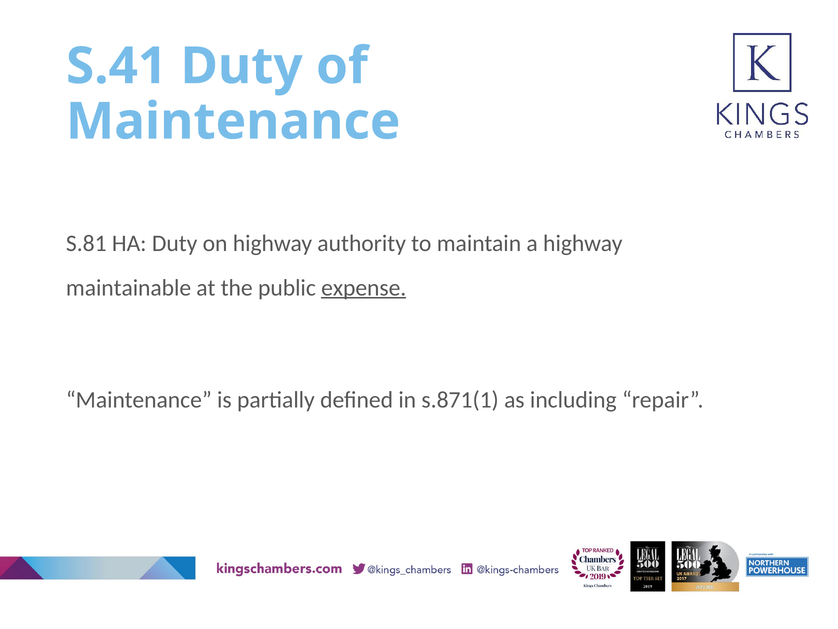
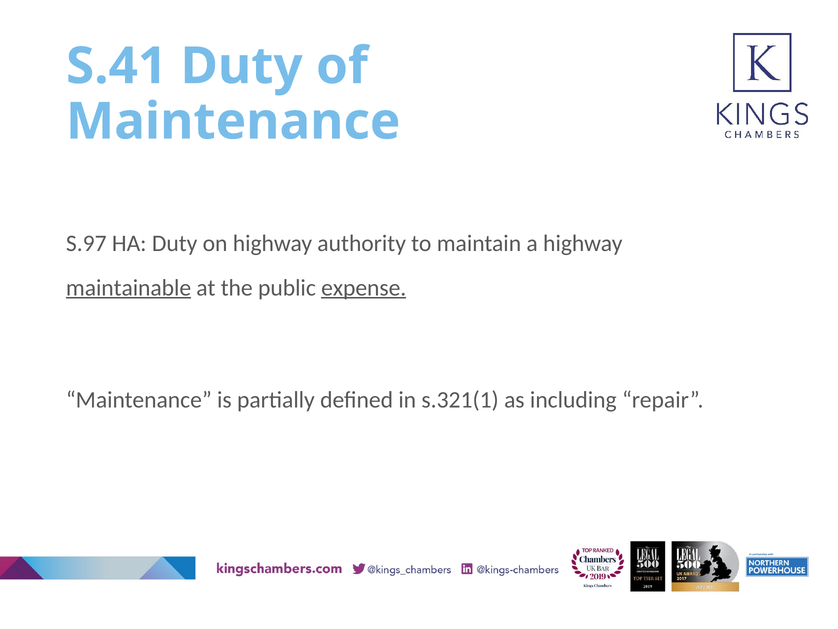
S.81: S.81 -> S.97
maintainable underline: none -> present
s.871(1: s.871(1 -> s.321(1
